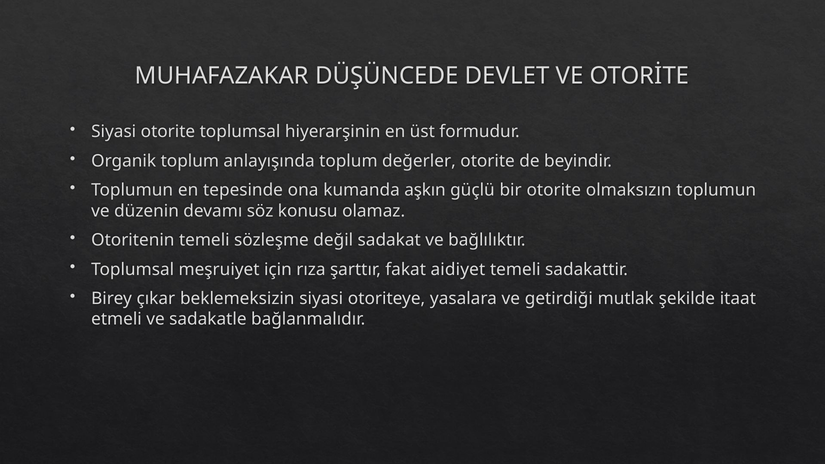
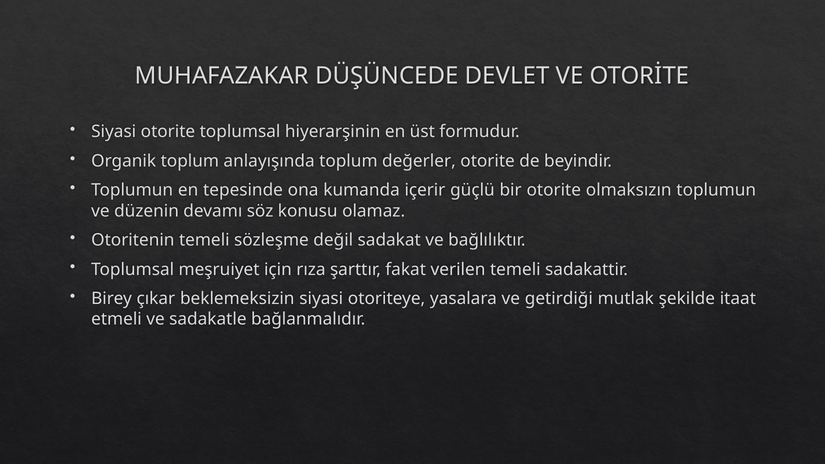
aşkın: aşkın -> içerir
aidiyet: aidiyet -> verilen
